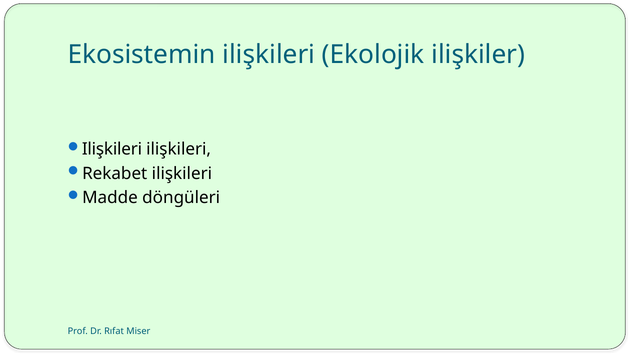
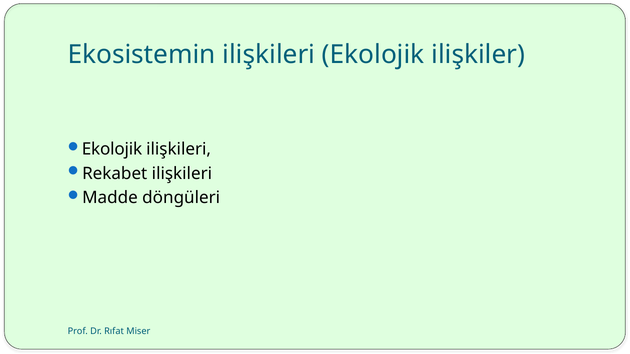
Ilişkileri at (112, 150): Ilişkileri -> Ekolojik
